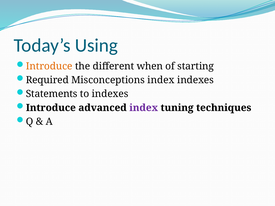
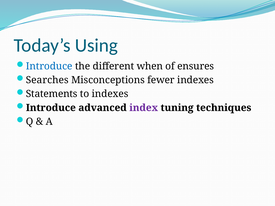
Introduce at (49, 66) colour: orange -> blue
starting: starting -> ensures
Required: Required -> Searches
Misconceptions index: index -> fewer
